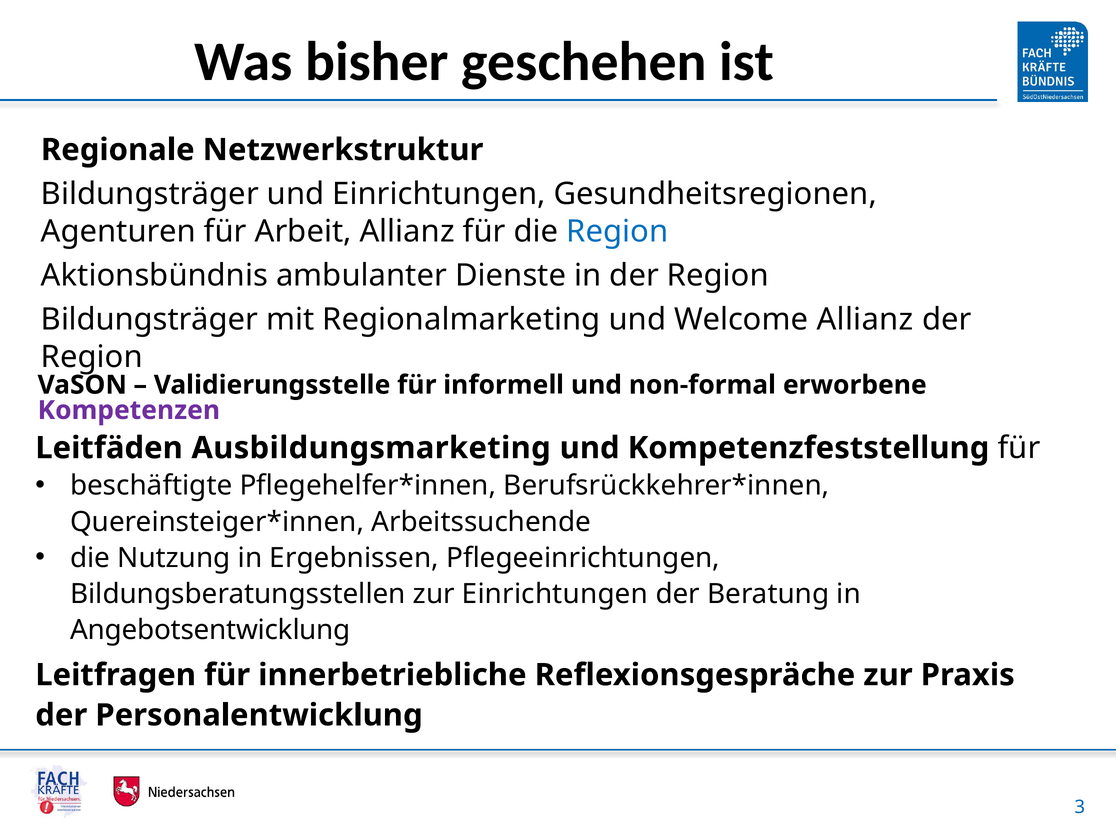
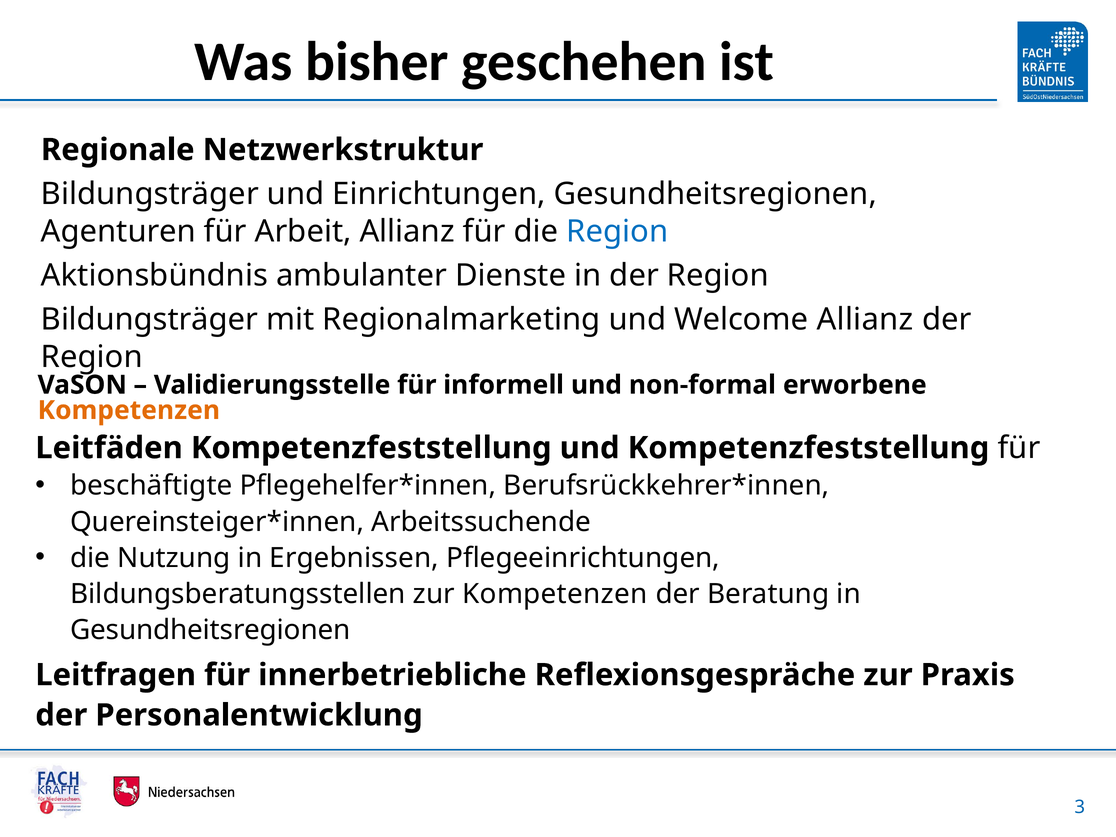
Kompetenzen at (129, 410) colour: purple -> orange
Leitfäden Ausbildungsmarketing: Ausbildungsmarketing -> Kompetenzfeststellung
zur Einrichtungen: Einrichtungen -> Kompetenzen
Angebotsentwicklung at (210, 630): Angebotsentwicklung -> Gesundheitsregionen
